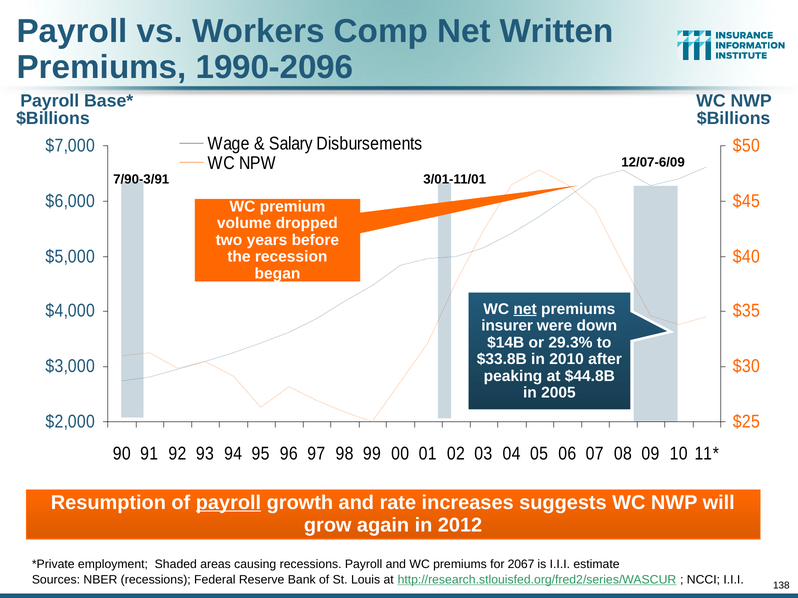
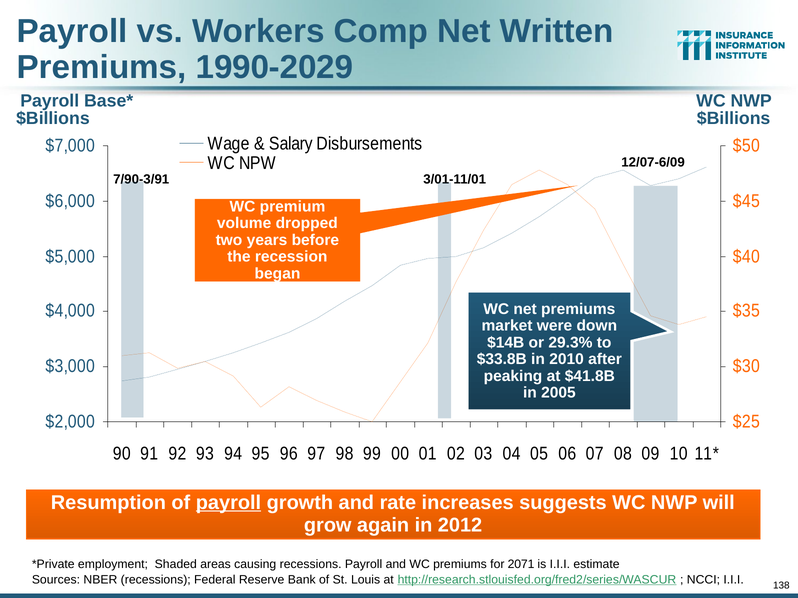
1990-2096: 1990-2096 -> 1990-2029
net at (525, 309) underline: present -> none
insurer: insurer -> market
$44.8B: $44.8B -> $41.8B
2067: 2067 -> 2071
